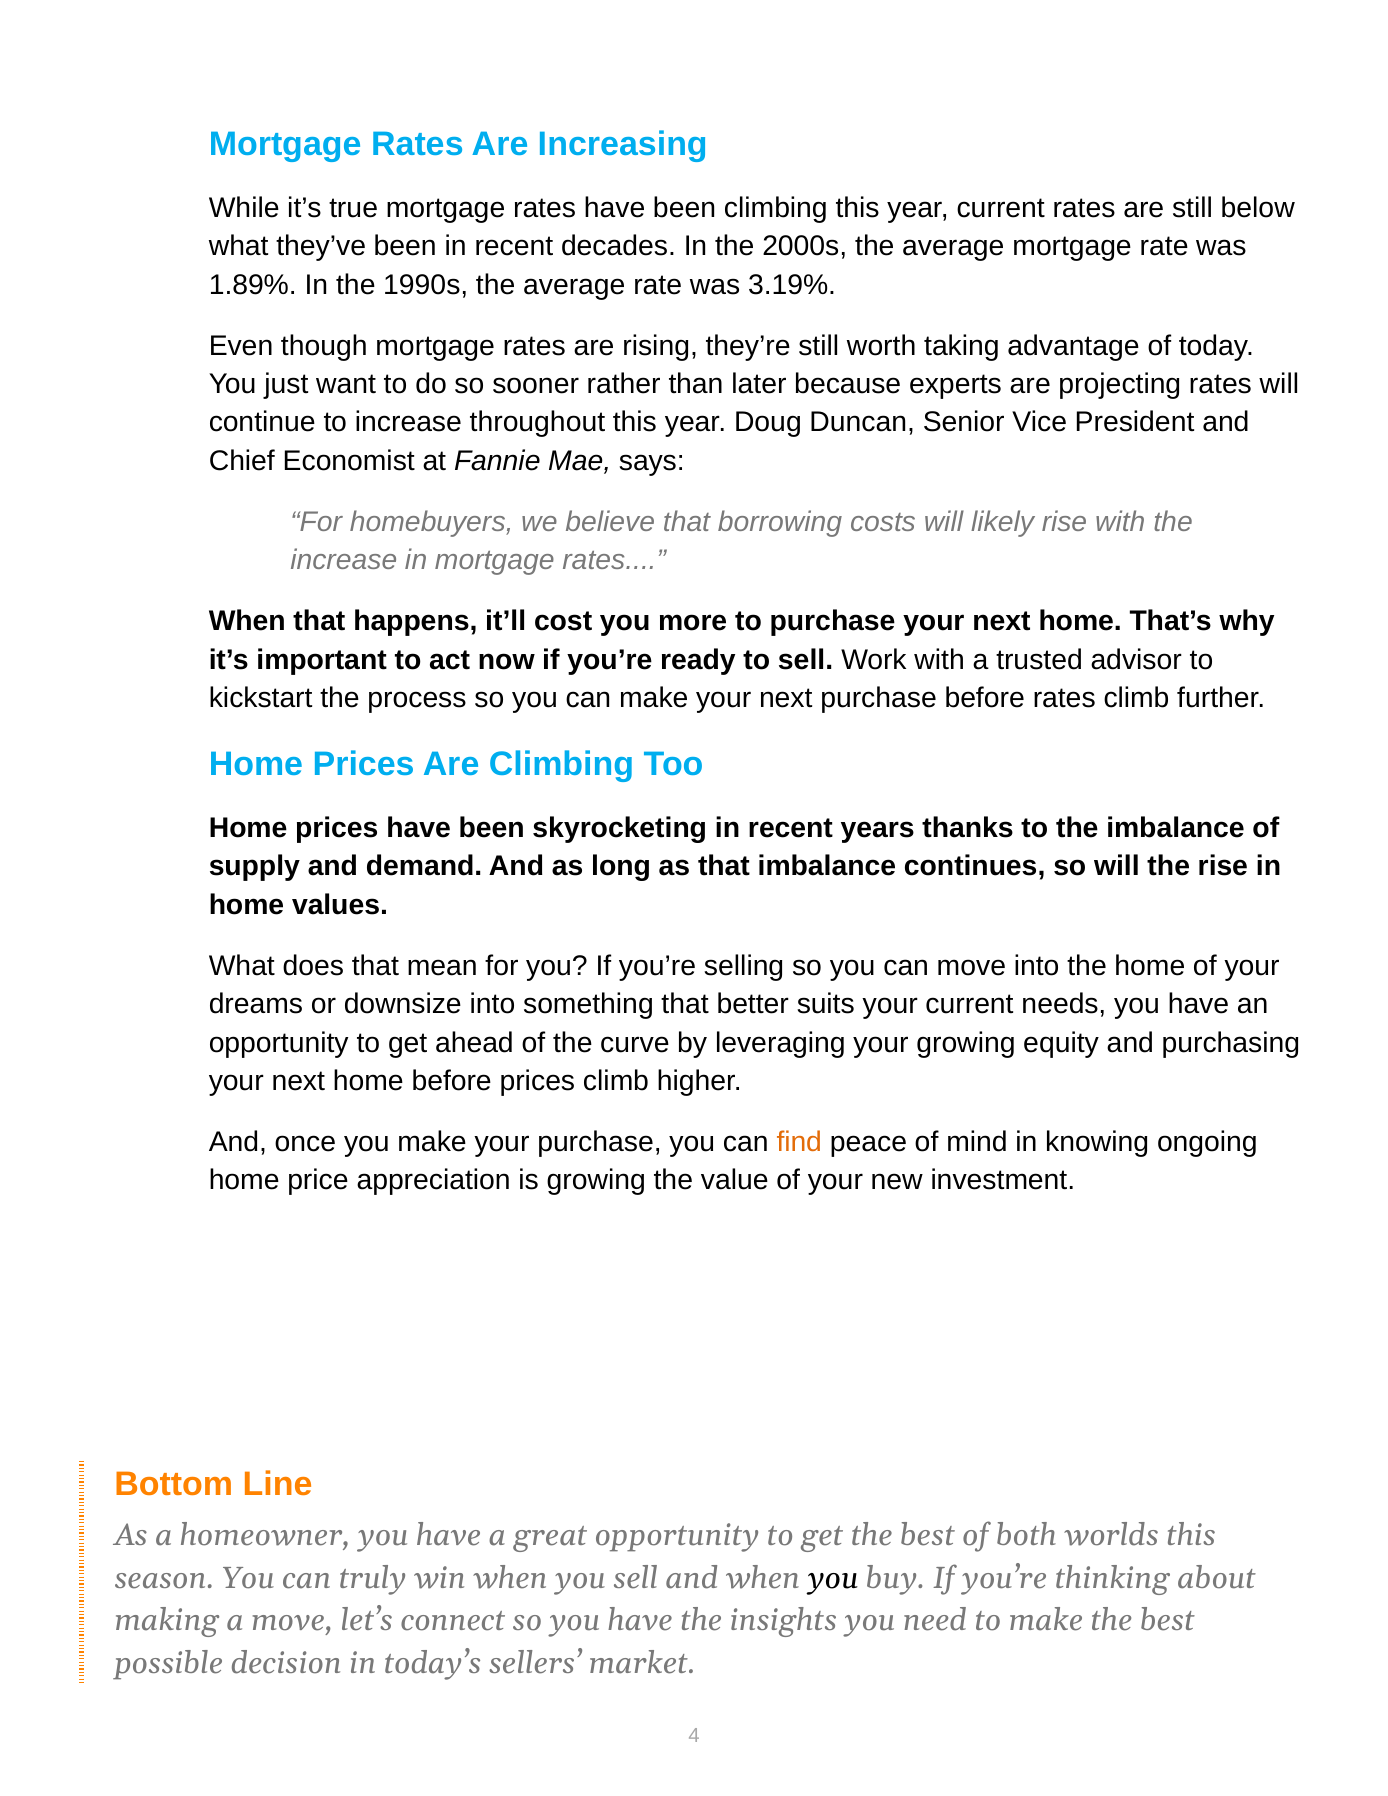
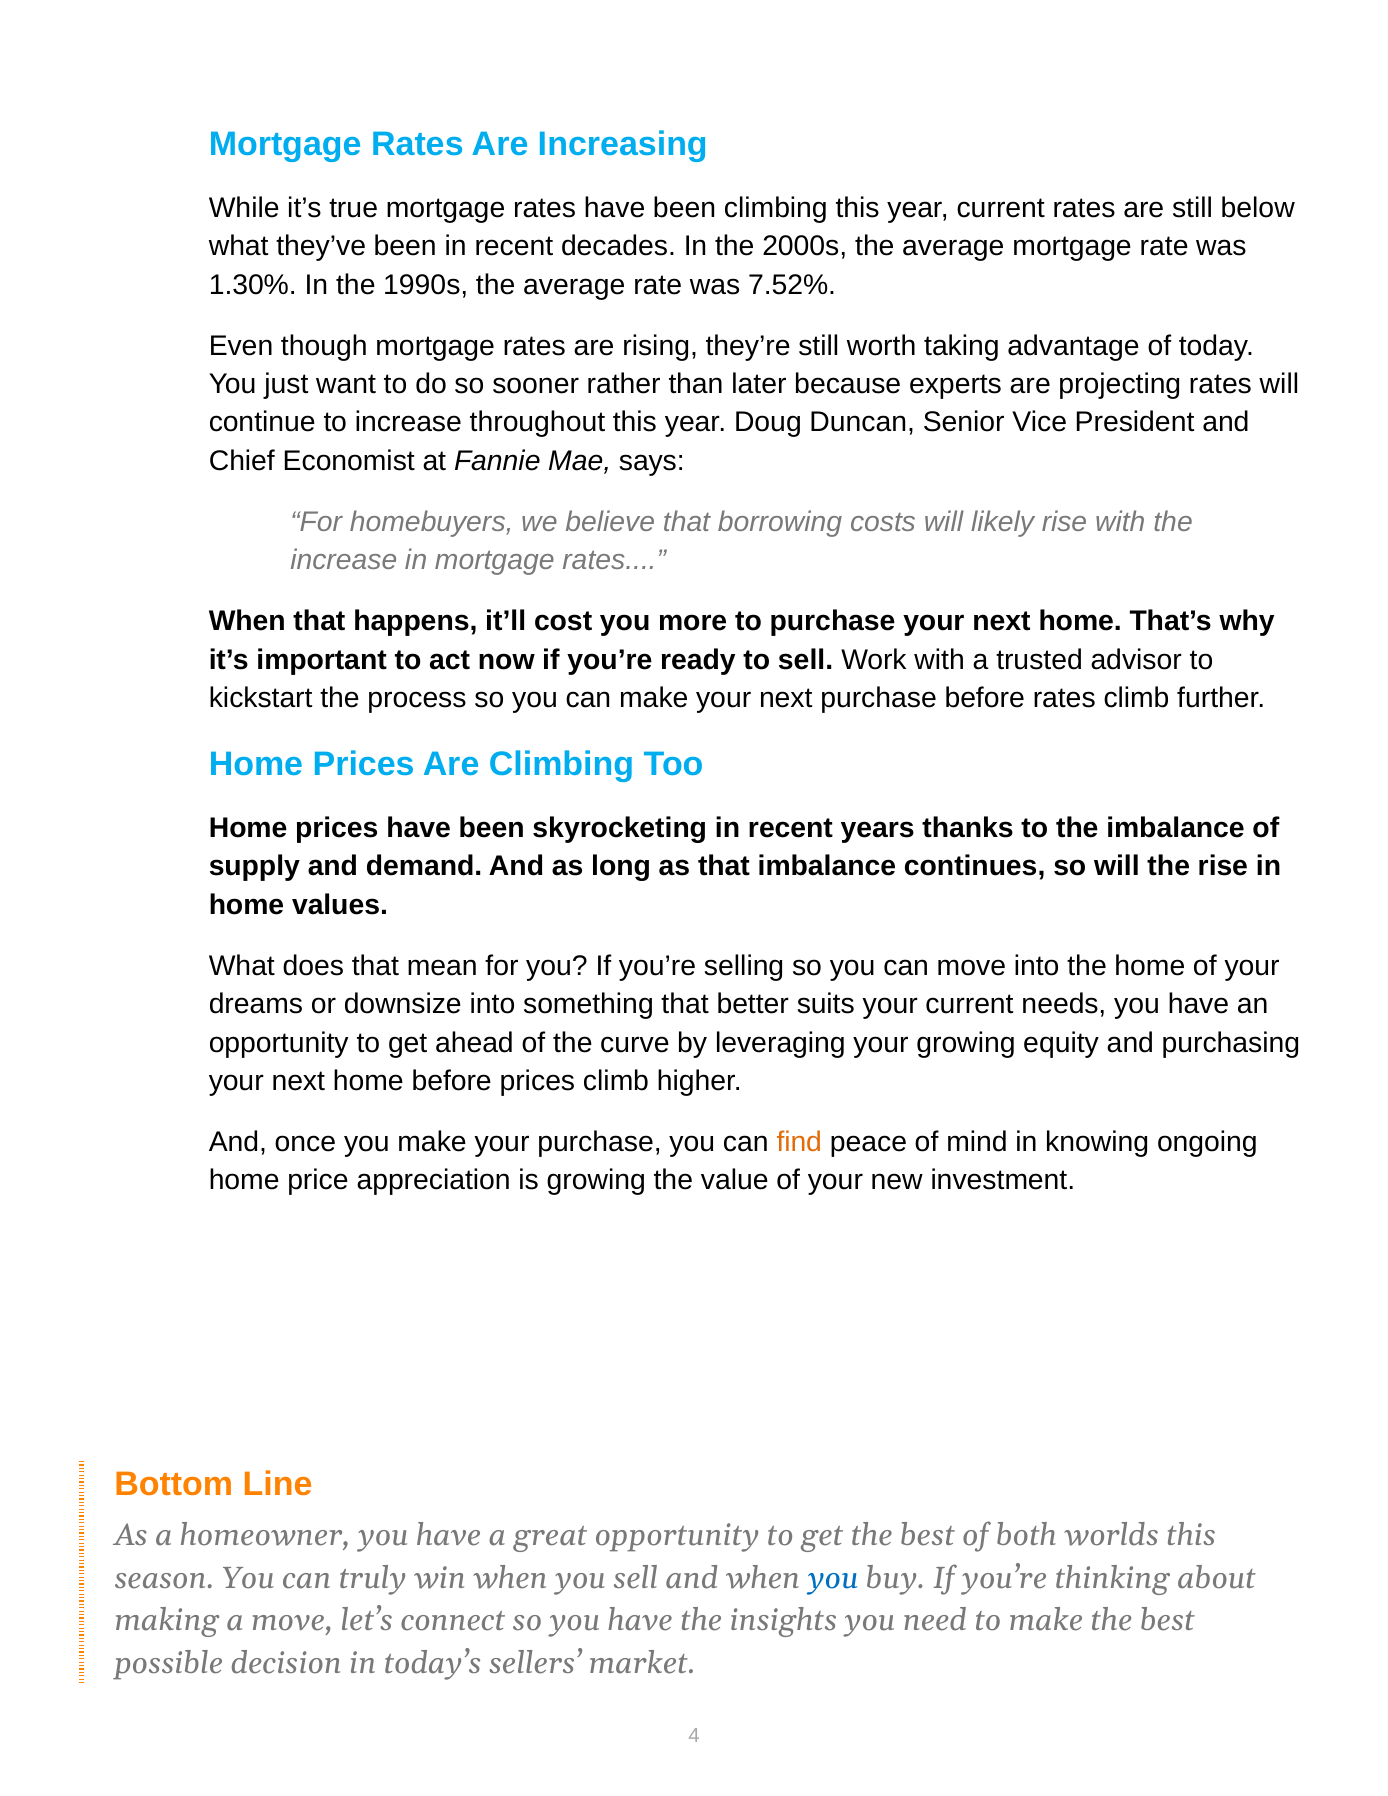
1.89%: 1.89% -> 1.30%
3.19%: 3.19% -> 7.52%
you at (833, 1579) colour: black -> blue
